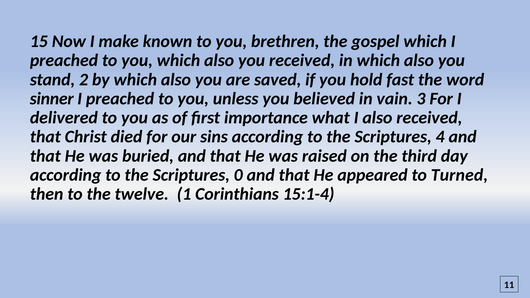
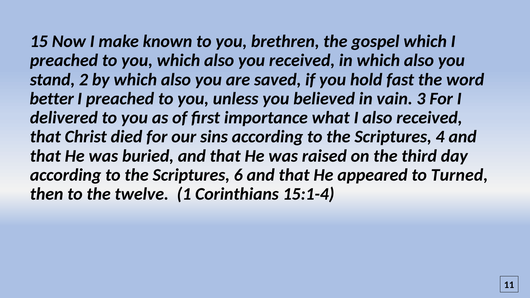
sinner: sinner -> better
0: 0 -> 6
